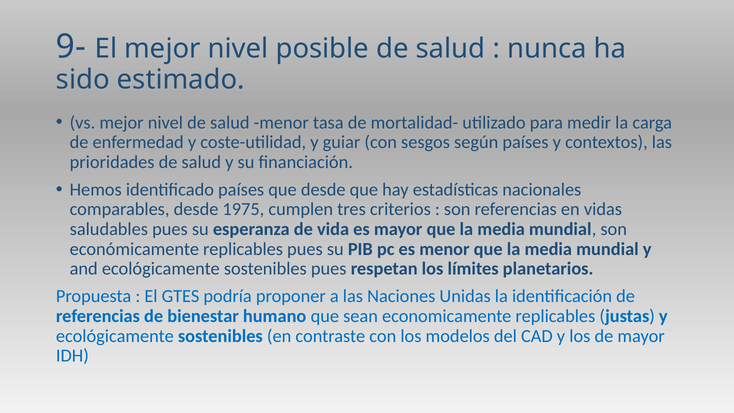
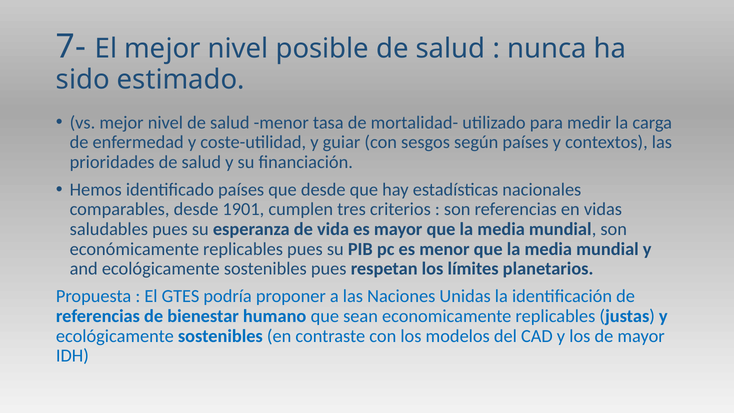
9-: 9- -> 7-
1975: 1975 -> 1901
